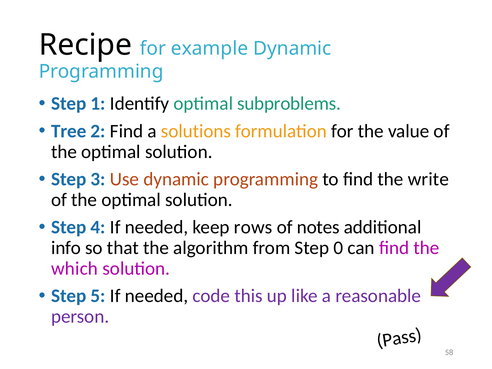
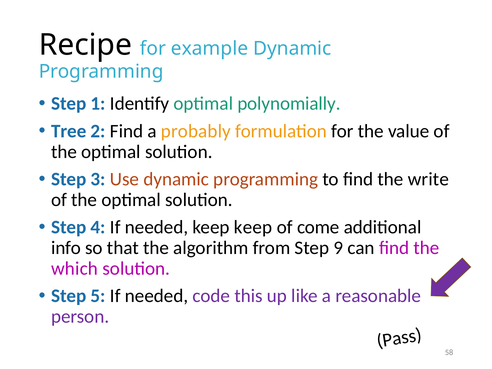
subproblems: subproblems -> polynomially
solutions: solutions -> probably
keep rows: rows -> keep
notes: notes -> come
0: 0 -> 9
